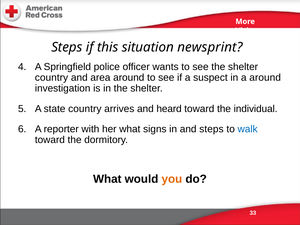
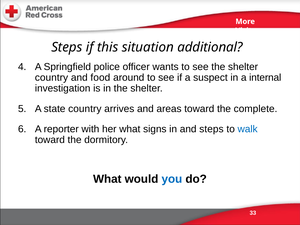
newsprint: newsprint -> additional
area: area -> food
a around: around -> internal
heard: heard -> areas
individual: individual -> complete
you colour: orange -> blue
